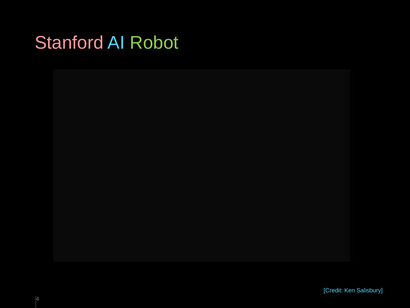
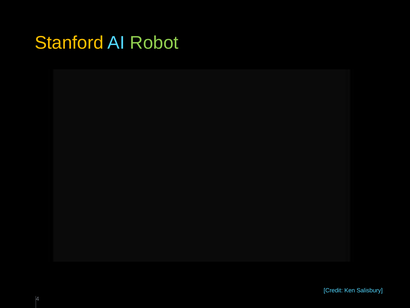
Stanford colour: pink -> yellow
